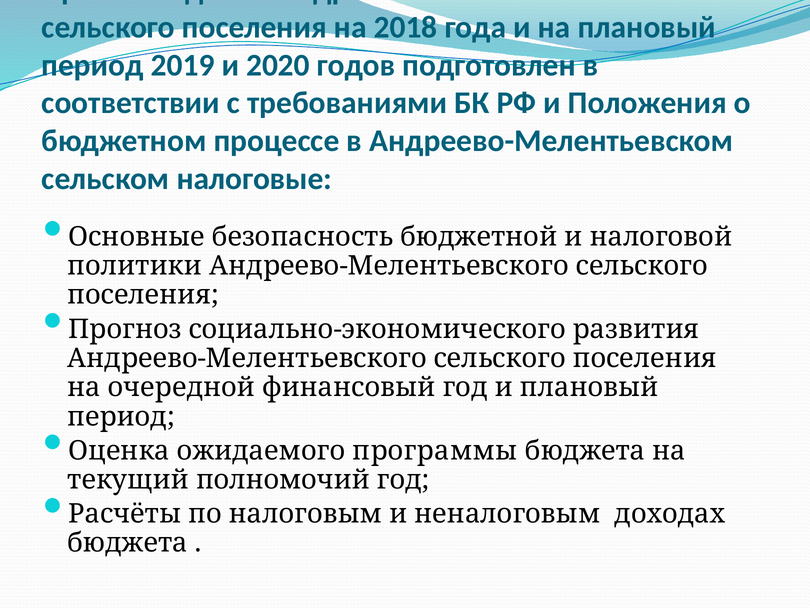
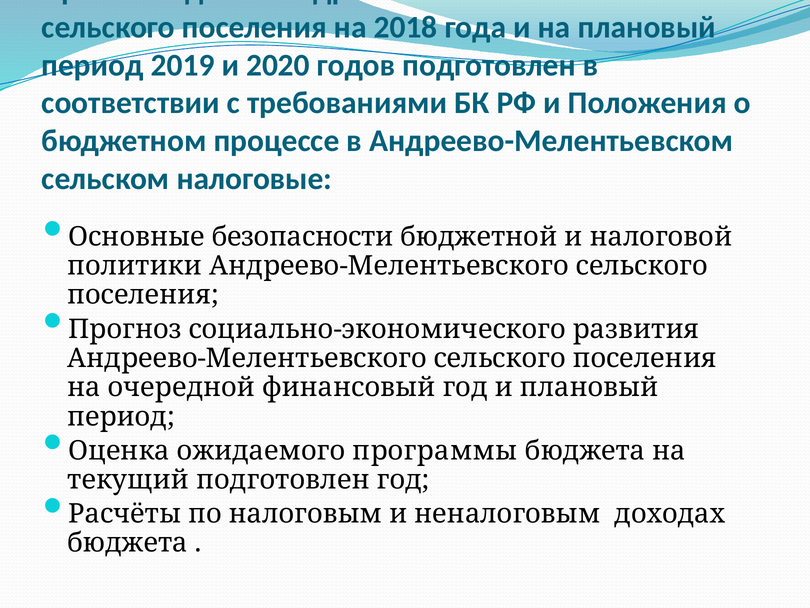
безопасность: безопасность -> безопасности
текущий полномочий: полномочий -> подготовлен
